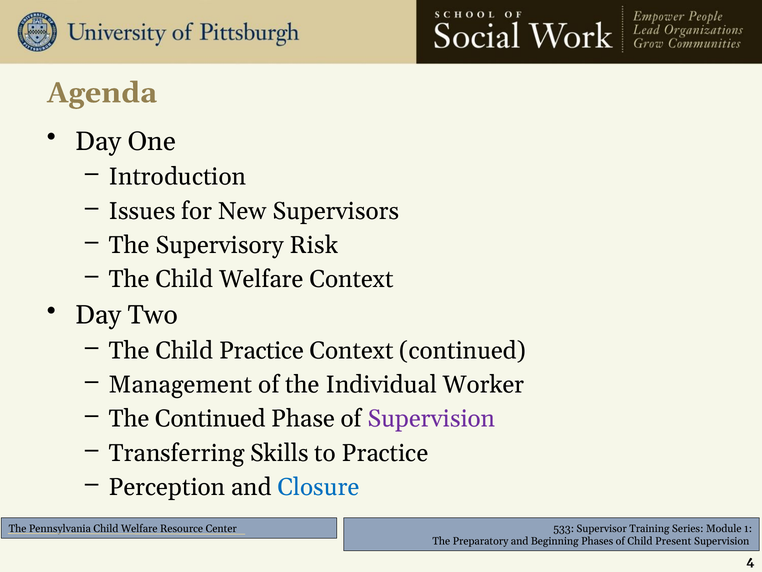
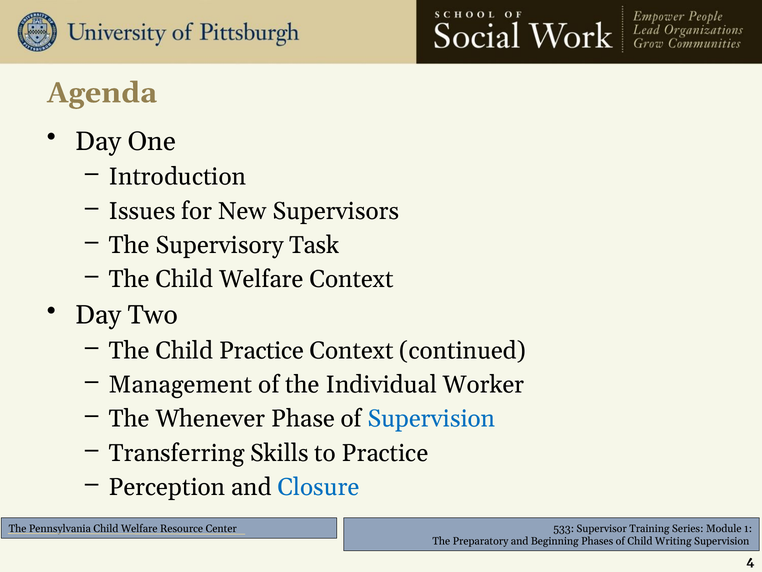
Risk: Risk -> Task
The Continued: Continued -> Whenever
Supervision at (431, 418) colour: purple -> blue
Present: Present -> Writing
